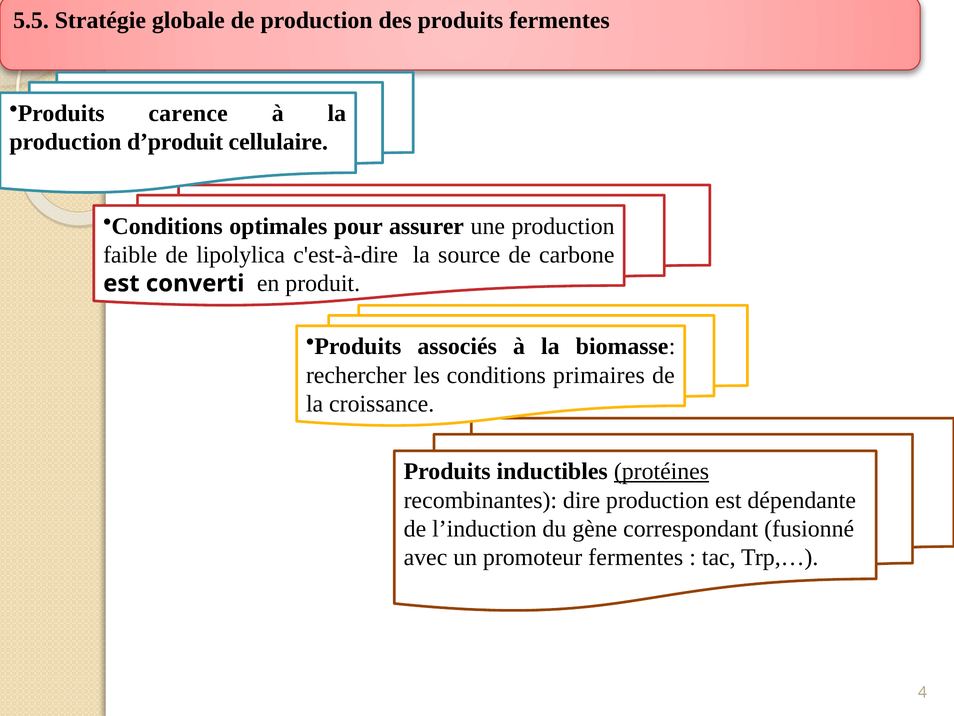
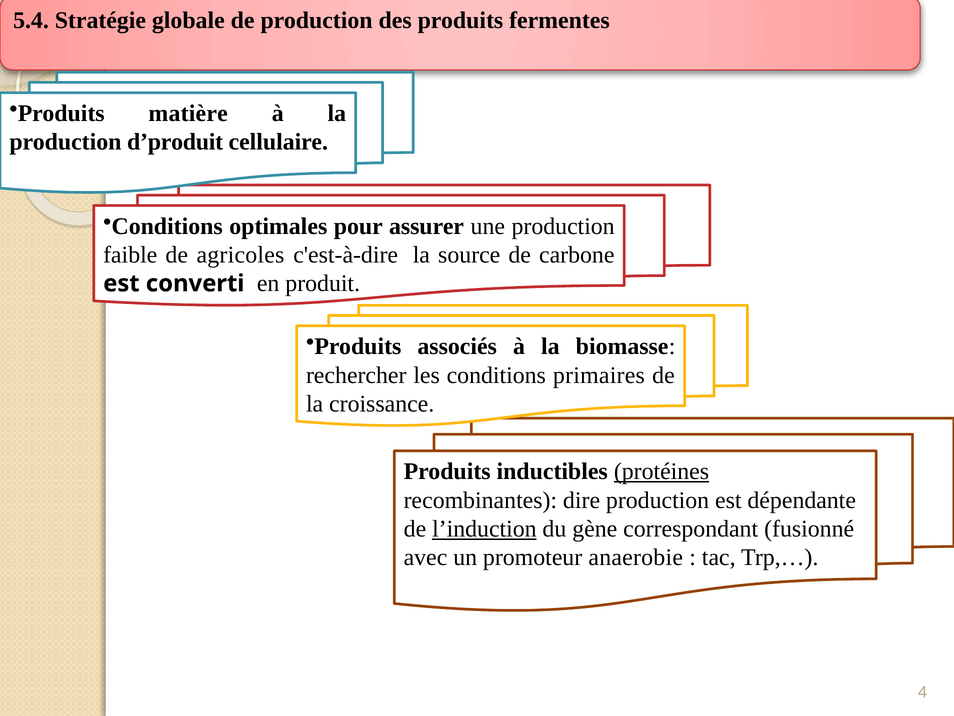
5.5: 5.5 -> 5.4
carence: carence -> matière
lipolylica: lipolylica -> agricoles
l’induction underline: none -> present
promoteur fermentes: fermentes -> anaerobie
